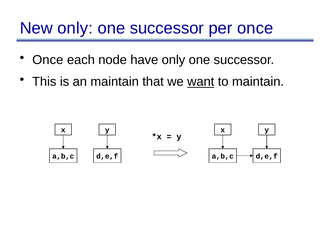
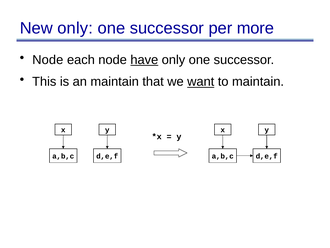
per once: once -> more
Once at (48, 60): Once -> Node
have underline: none -> present
